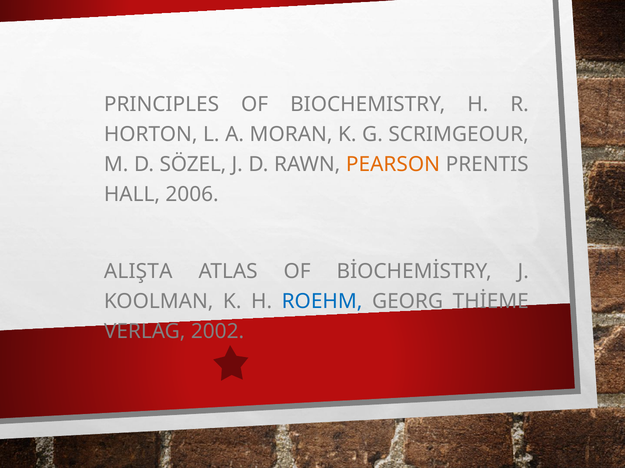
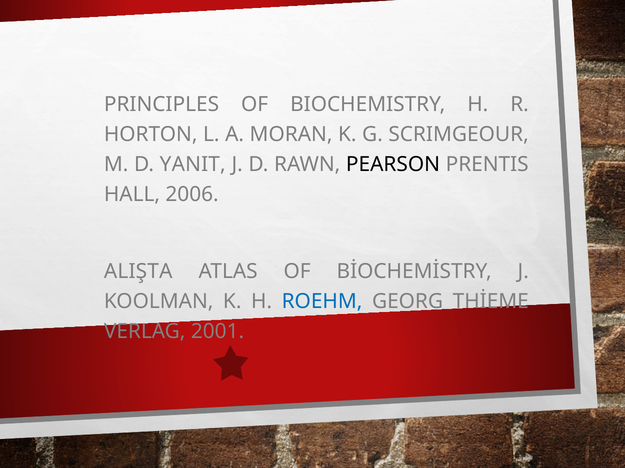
SÖZEL: SÖZEL -> YANIT
PEARSON colour: orange -> black
2002: 2002 -> 2001
